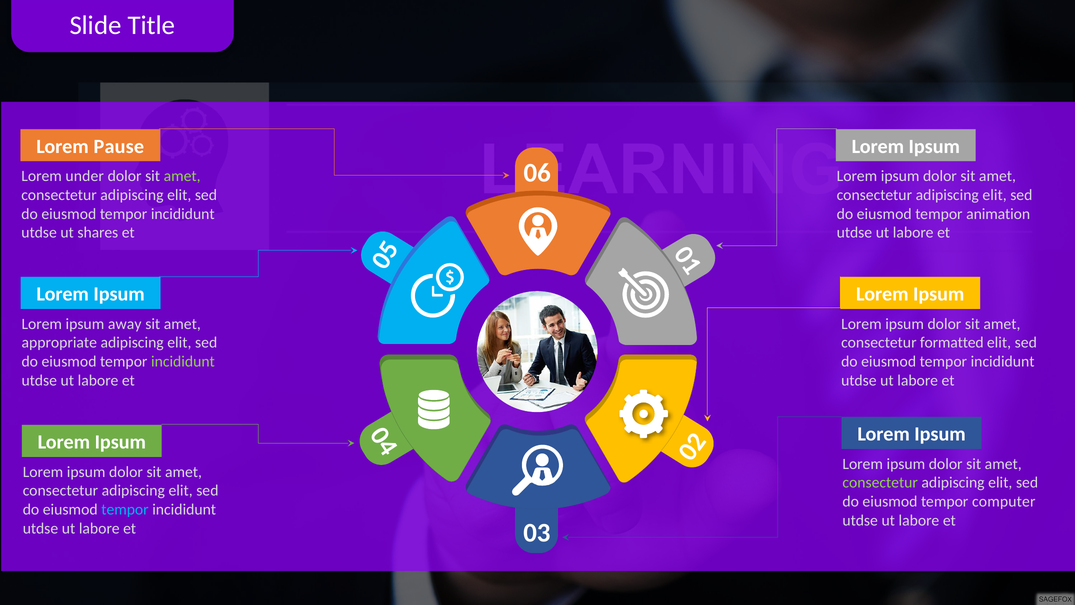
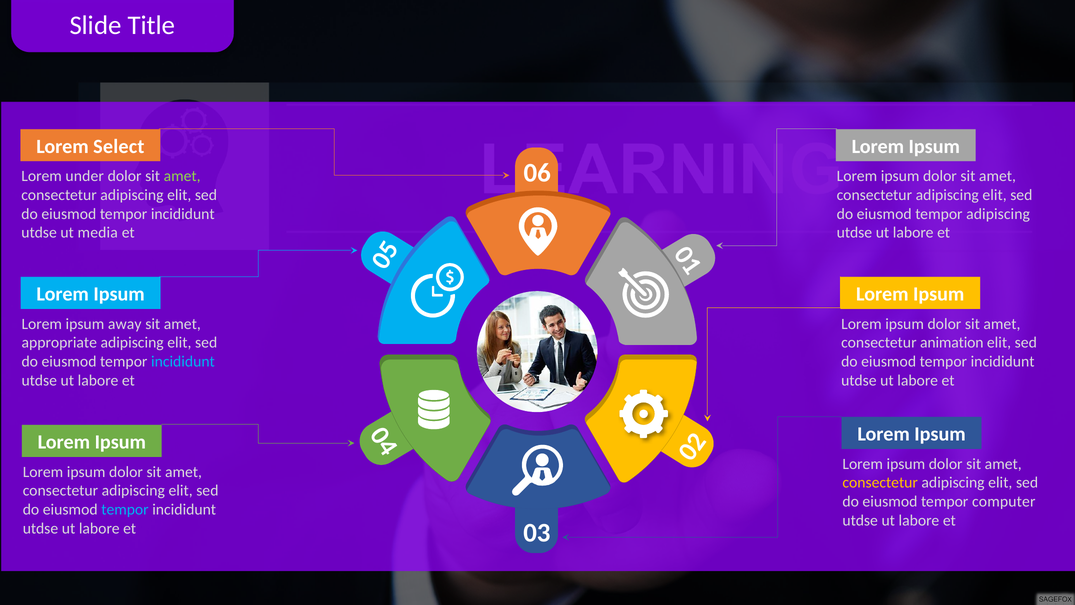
Pause: Pause -> Select
tempor animation: animation -> adipiscing
shares: shares -> media
formatted: formatted -> animation
incididunt at (183, 361) colour: light green -> light blue
consectetur at (880, 483) colour: light green -> yellow
